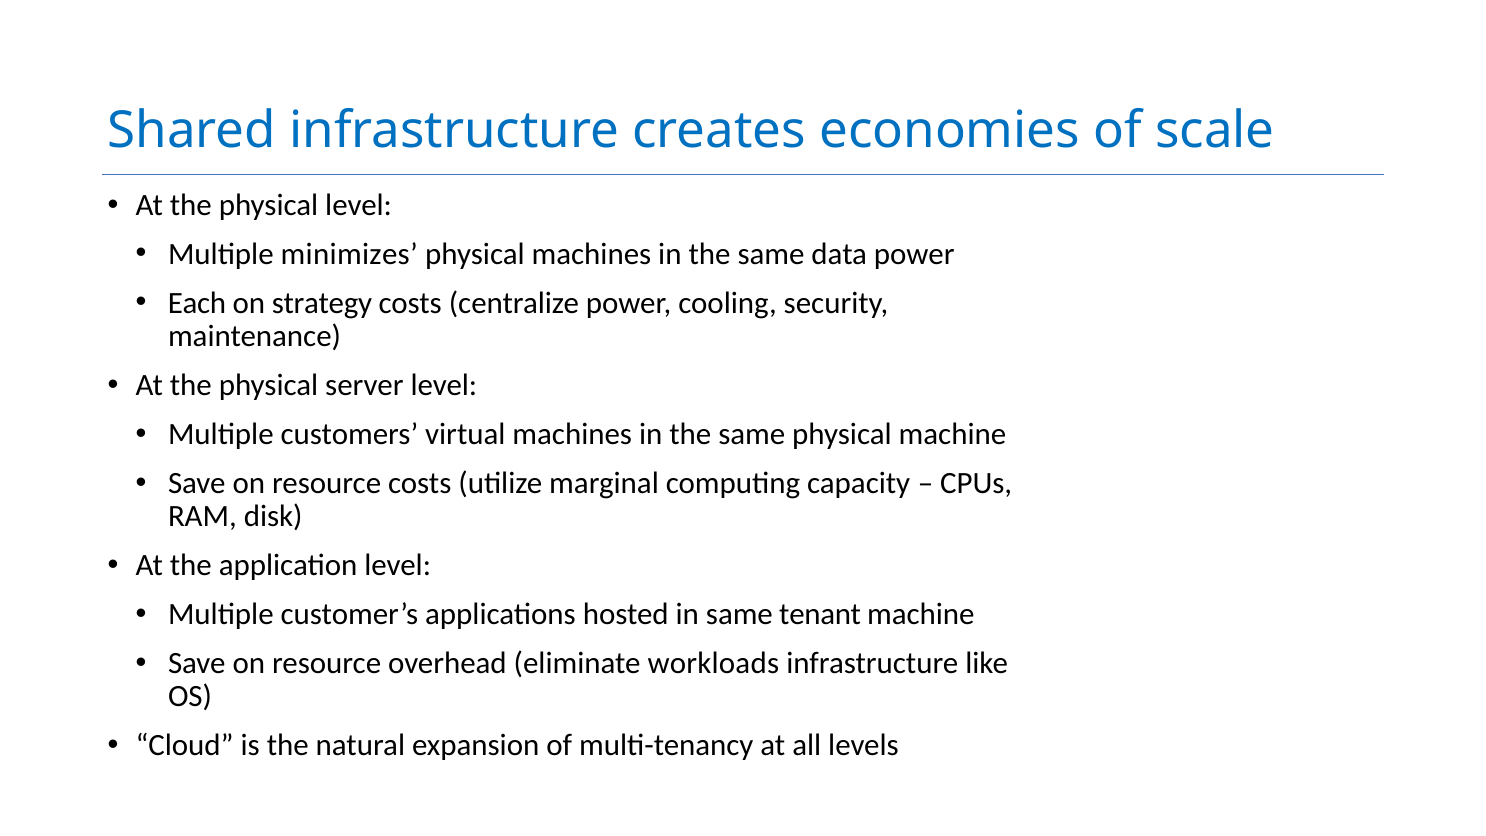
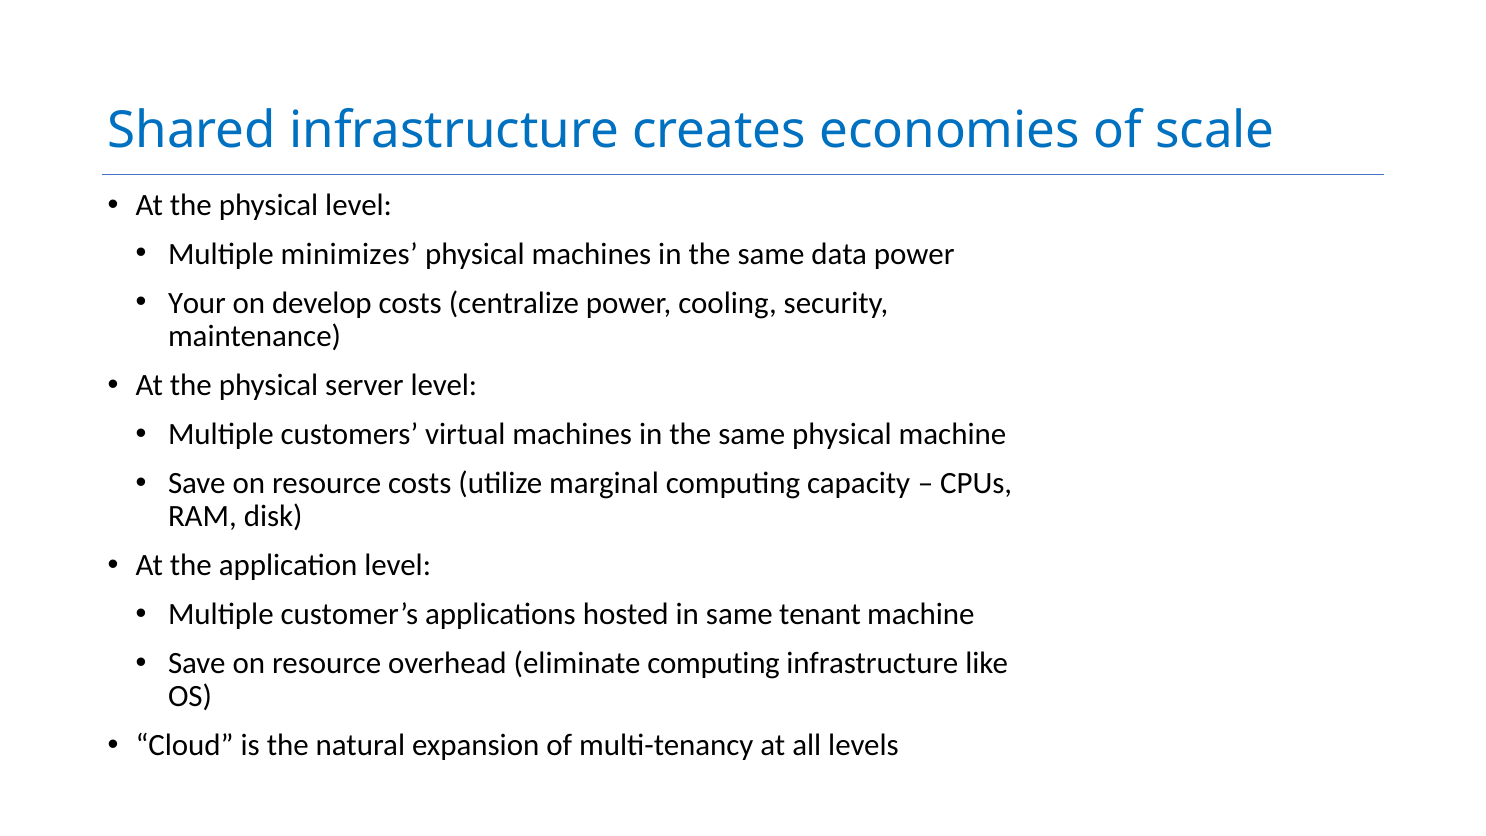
Each: Each -> Your
strategy: strategy -> develop
eliminate workloads: workloads -> computing
